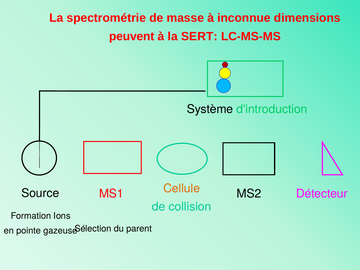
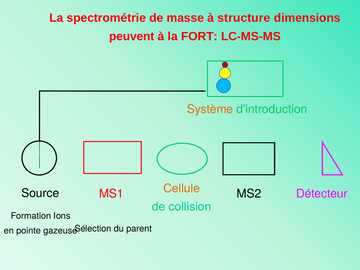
inconnue: inconnue -> structure
SERT: SERT -> FORT
Système colour: black -> orange
